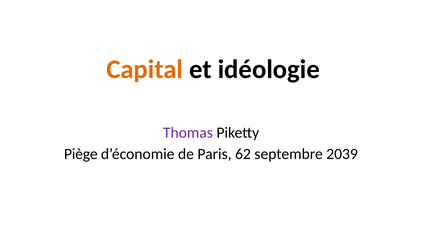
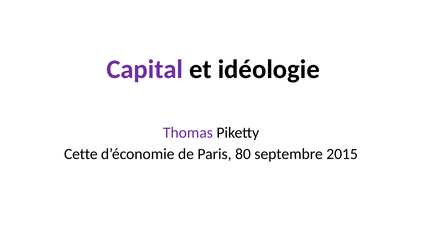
Capital colour: orange -> purple
Piège: Piège -> Cette
62: 62 -> 80
2039: 2039 -> 2015
